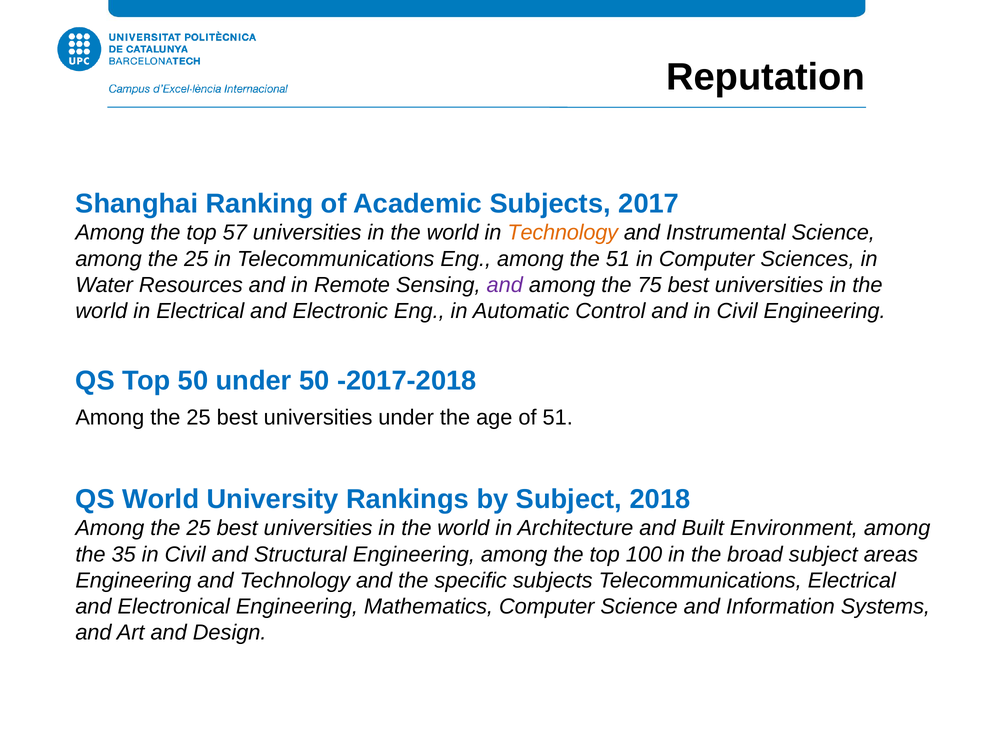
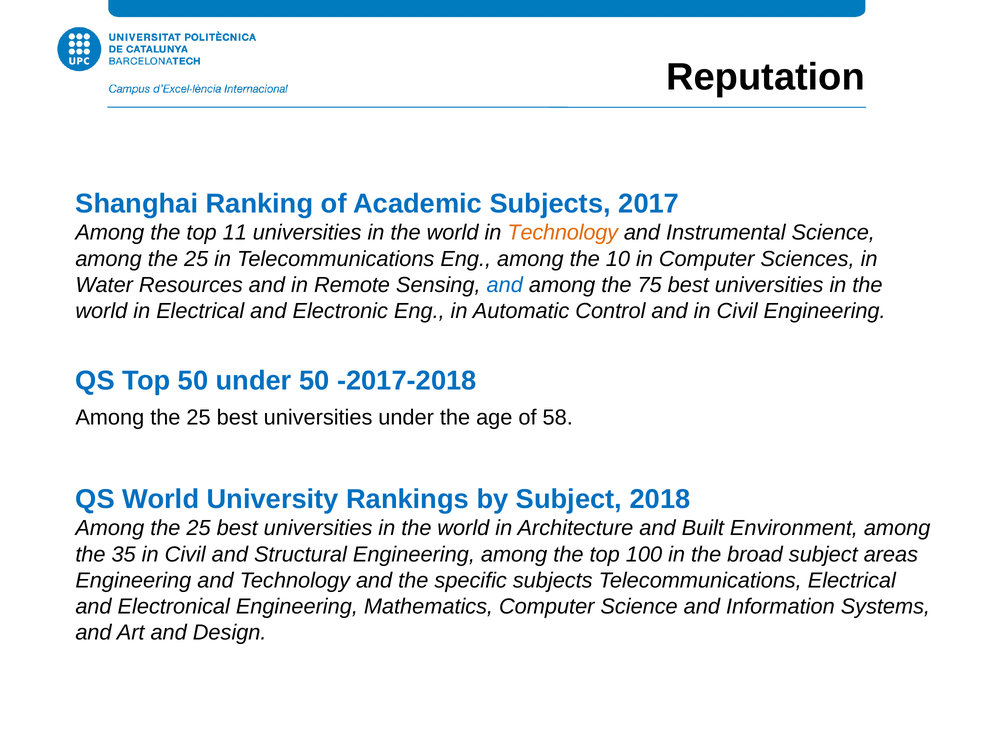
57: 57 -> 11
the 51: 51 -> 10
and at (505, 285) colour: purple -> blue
of 51: 51 -> 58
